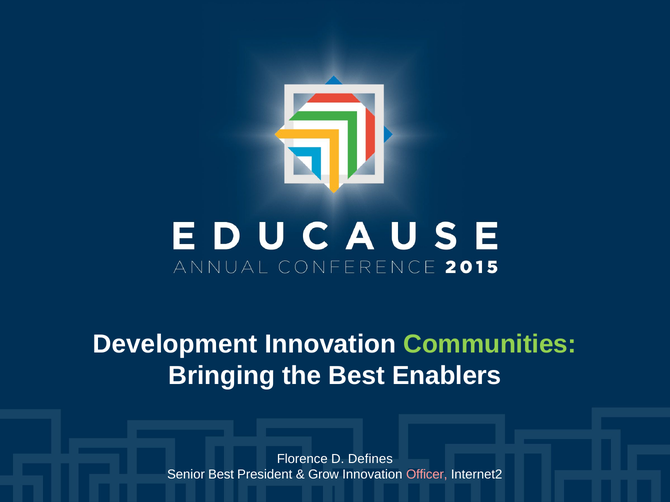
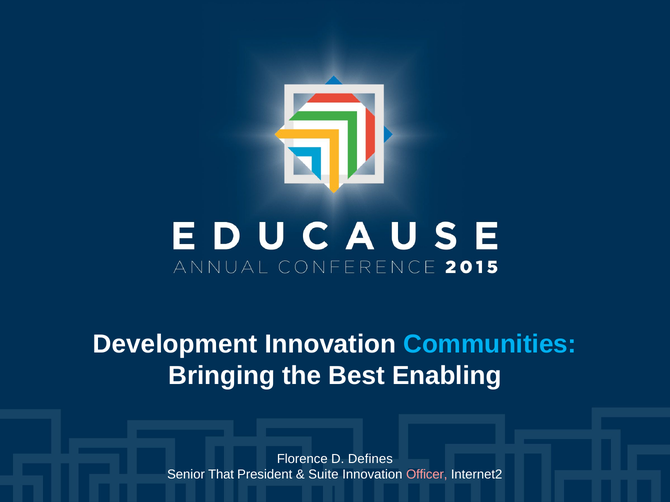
Communities colour: light green -> light blue
Enablers: Enablers -> Enabling
Senior Best: Best -> That
Grow: Grow -> Suite
